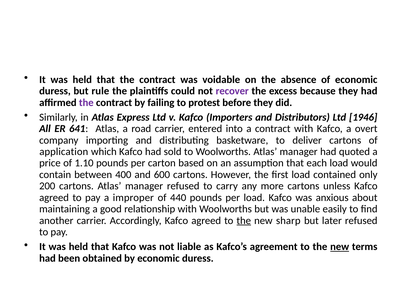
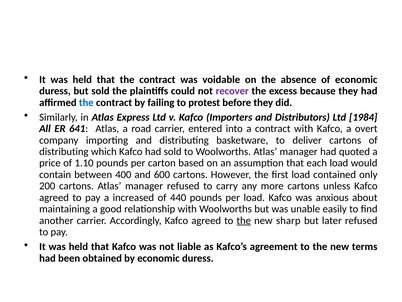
but rule: rule -> sold
the at (86, 102) colour: purple -> blue
1946: 1946 -> 1984
application at (64, 151): application -> distributing
improper: improper -> increased
new at (340, 246) underline: present -> none
